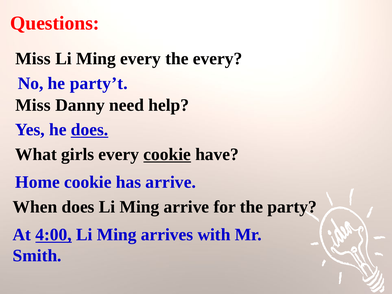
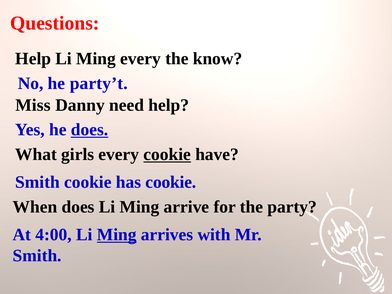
Miss at (33, 59): Miss -> Help
the every: every -> know
Home at (37, 182): Home -> Smith
has arrive: arrive -> cookie
4:00 underline: present -> none
Ming at (117, 235) underline: none -> present
